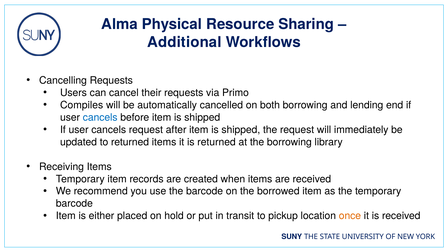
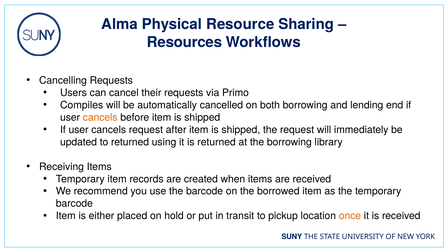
Additional: Additional -> Resources
cancels at (100, 117) colour: blue -> orange
returned items: items -> using
